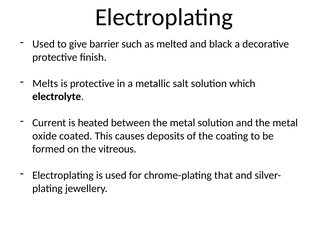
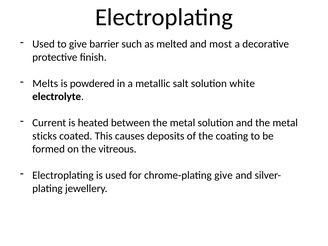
black: black -> most
is protective: protective -> powdered
which: which -> white
oxide: oxide -> sticks
chrome-plating that: that -> give
